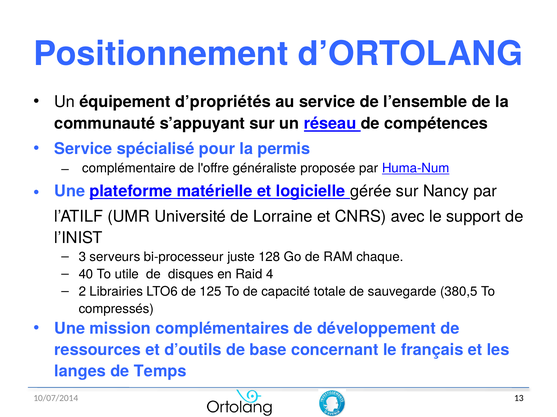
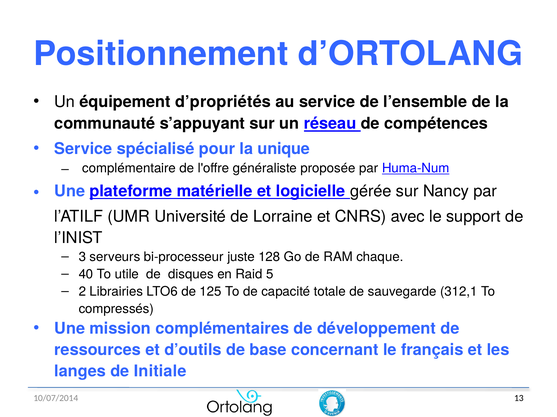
permis: permis -> unique
4: 4 -> 5
380,5: 380,5 -> 312,1
Temps: Temps -> Initiale
